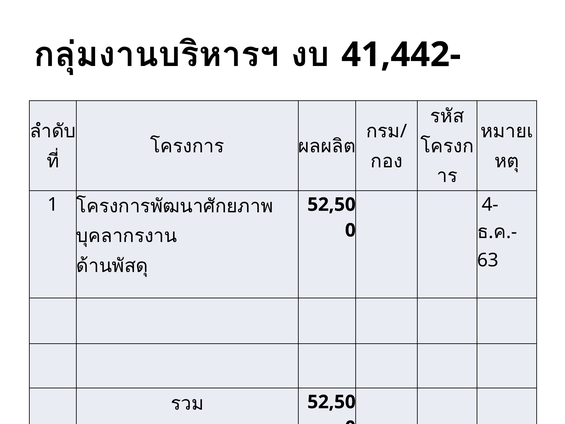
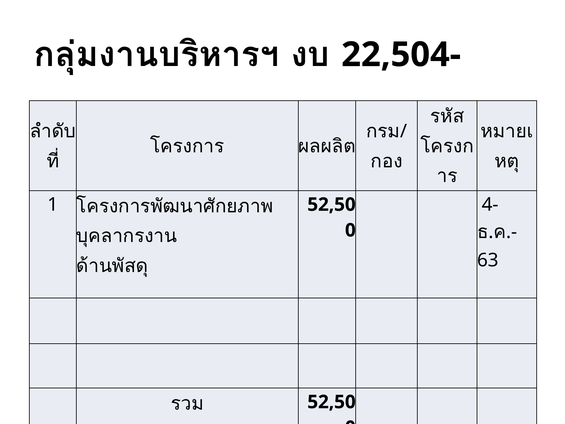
41,442-: 41,442- -> 22,504-
